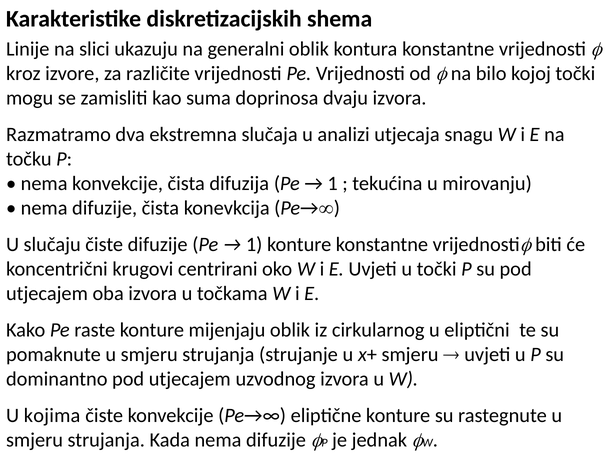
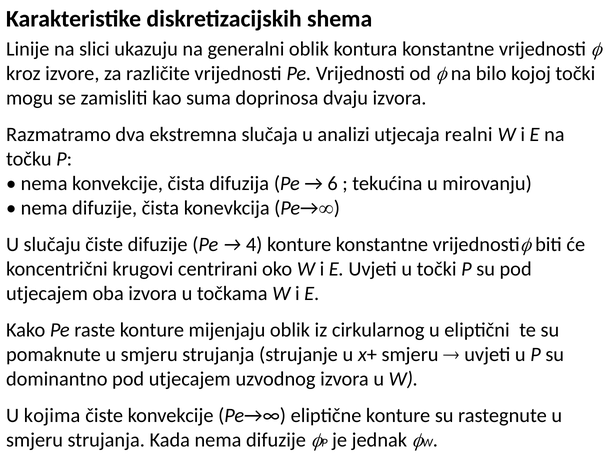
snagu: snagu -> realni
1 at (333, 184): 1 -> 6
1 at (254, 245): 1 -> 4
